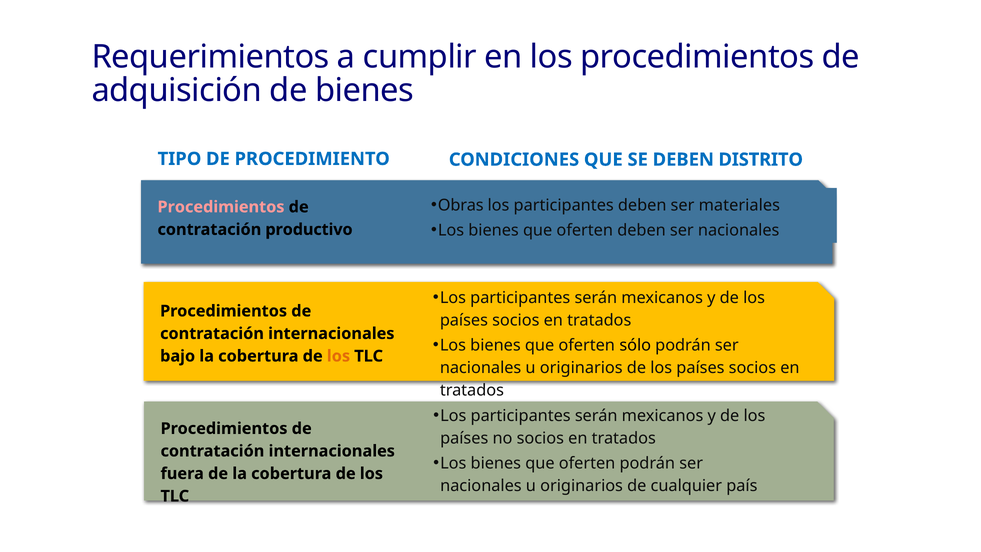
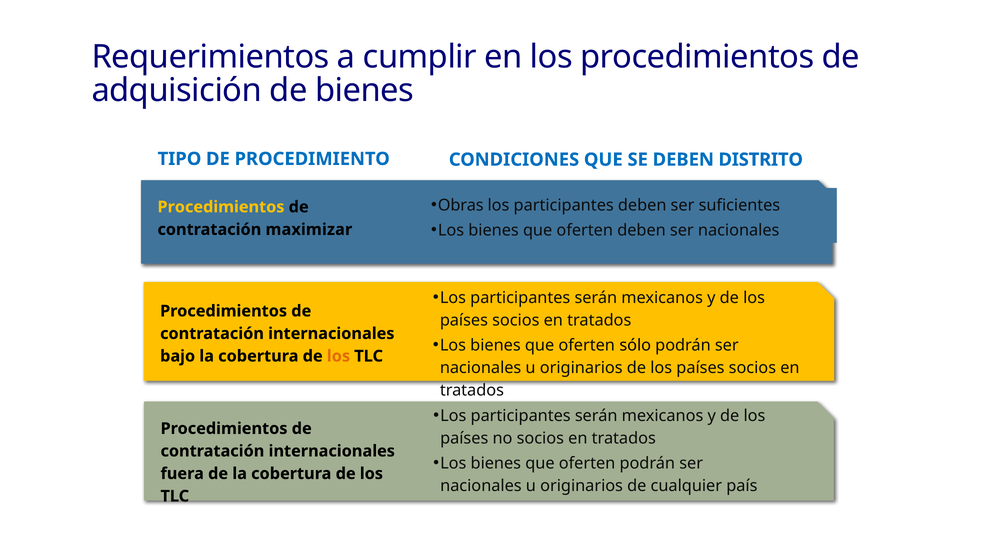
materiales: materiales -> suficientes
Procedimientos at (221, 207) colour: pink -> yellow
productivo: productivo -> maximizar
